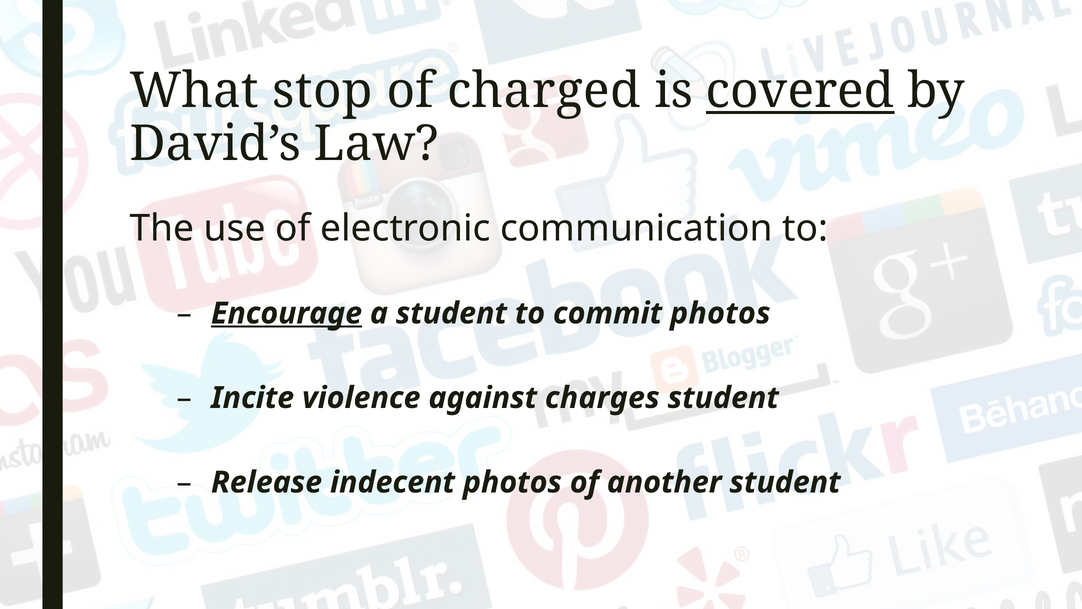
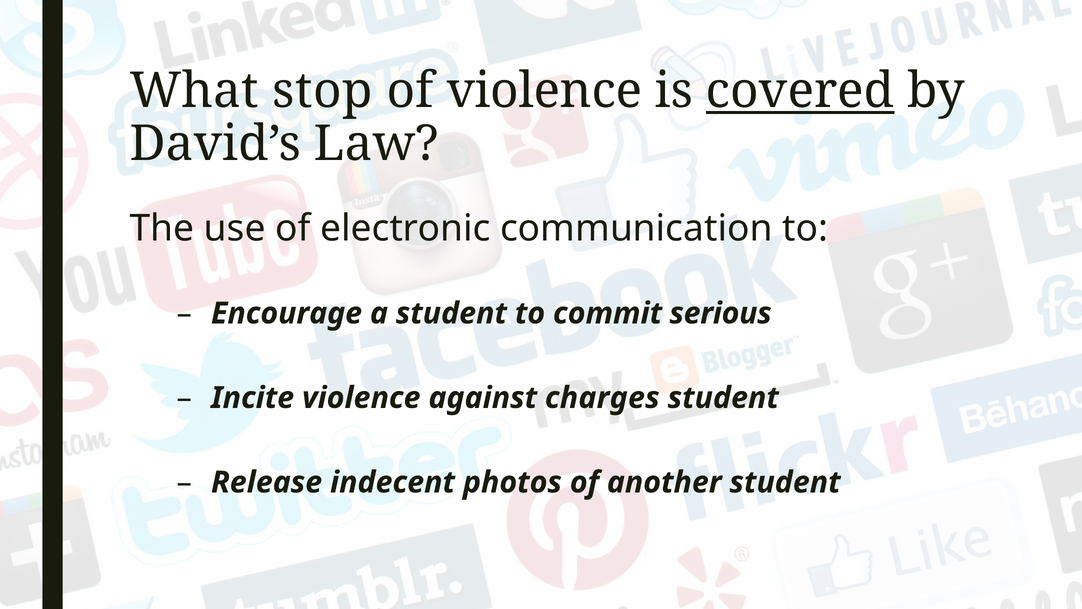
of charged: charged -> violence
Encourage underline: present -> none
commit photos: photos -> serious
